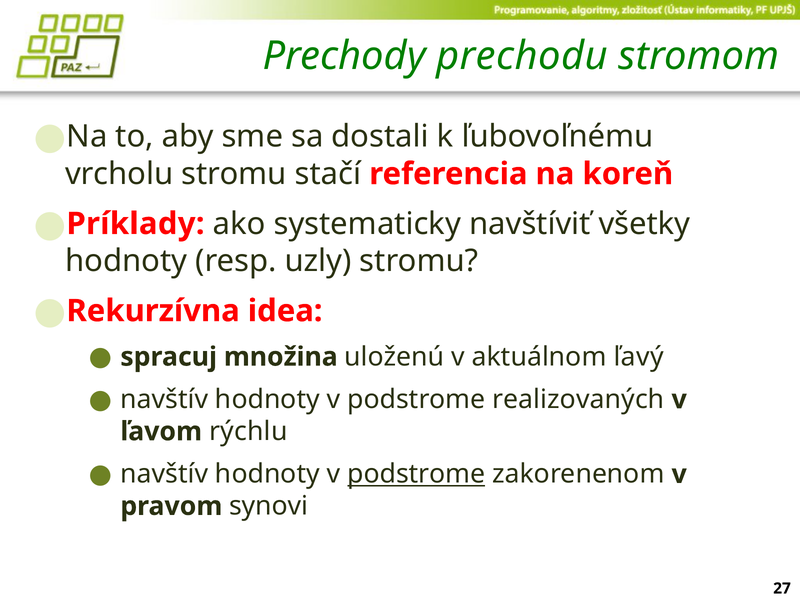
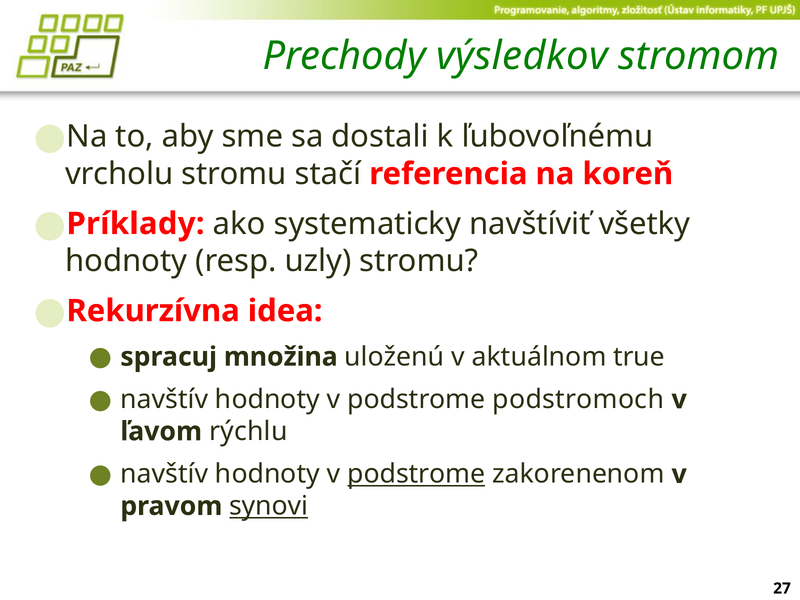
prechodu: prechodu -> výsledkov
ľavý: ľavý -> true
realizovaných: realizovaných -> podstromoch
synovi underline: none -> present
